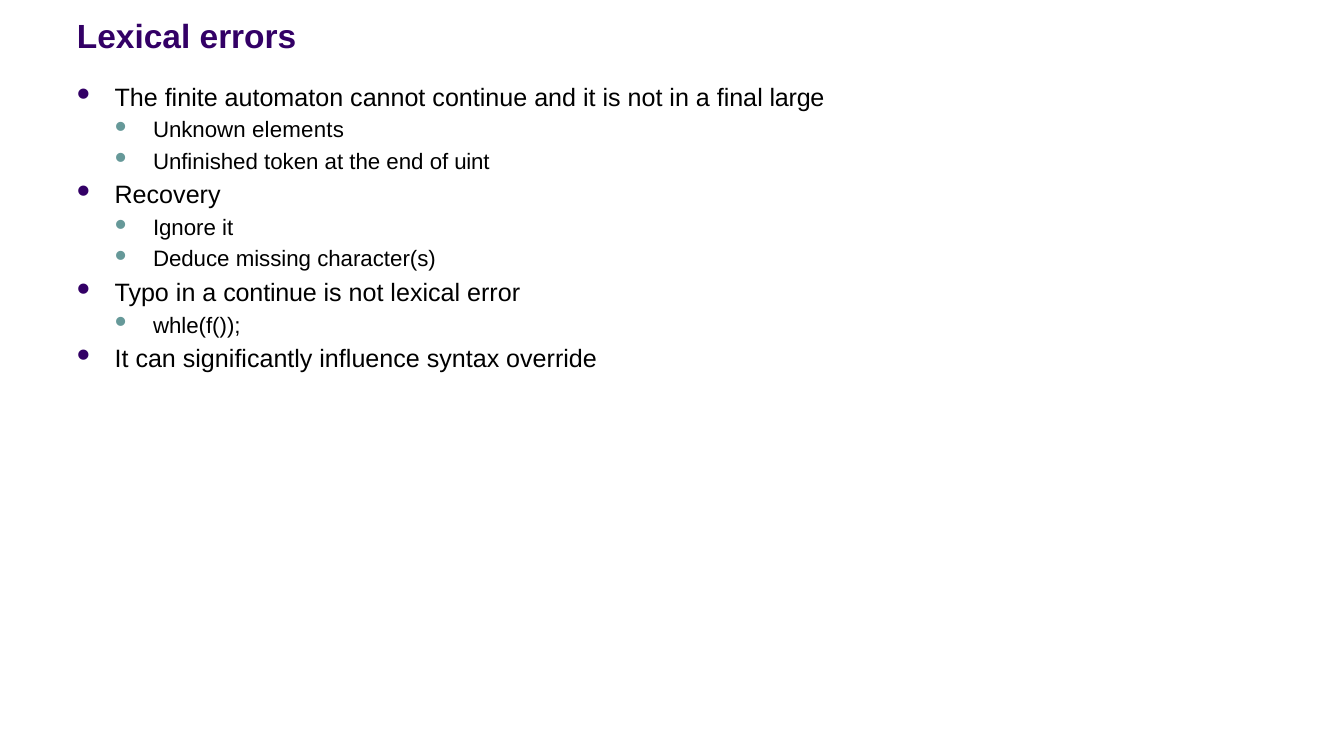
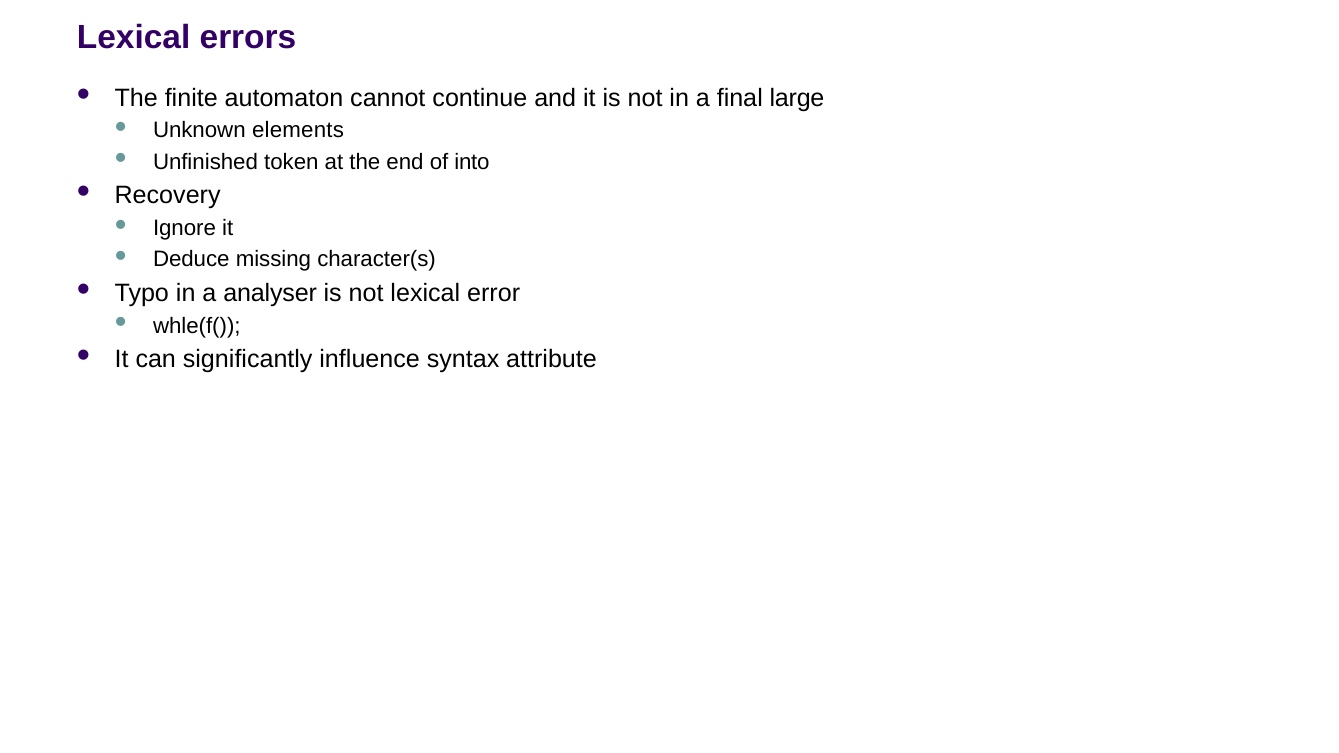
uint: uint -> into
a continue: continue -> analyser
override: override -> attribute
